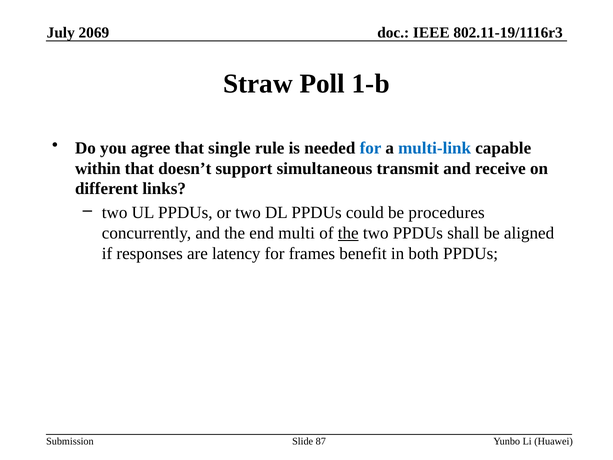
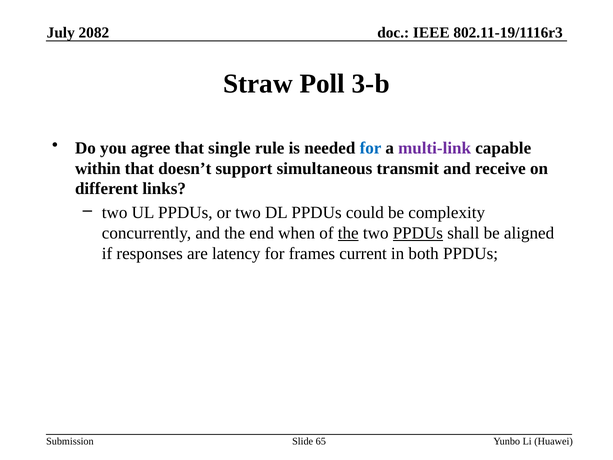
2069: 2069 -> 2082
1-b: 1-b -> 3-b
multi-link colour: blue -> purple
procedures: procedures -> complexity
multi: multi -> when
PPDUs at (418, 233) underline: none -> present
benefit: benefit -> current
87: 87 -> 65
